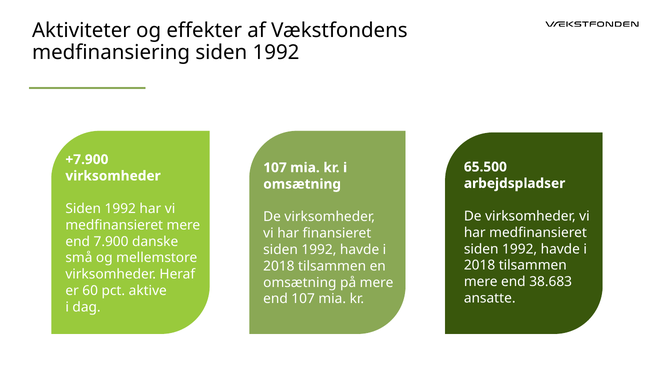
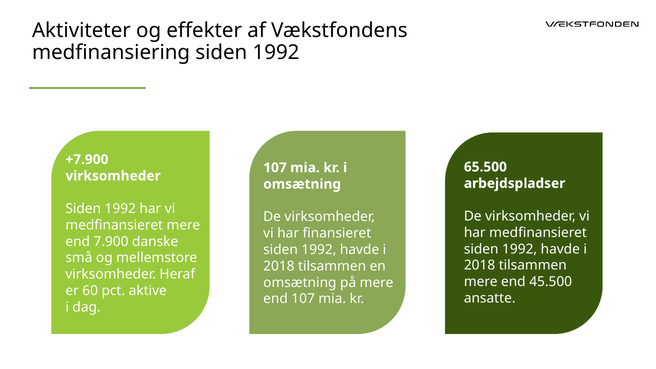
38.683: 38.683 -> 45.500
